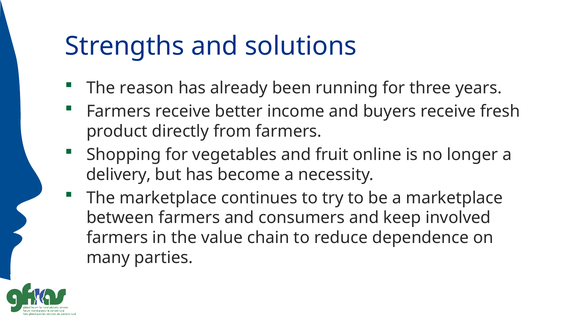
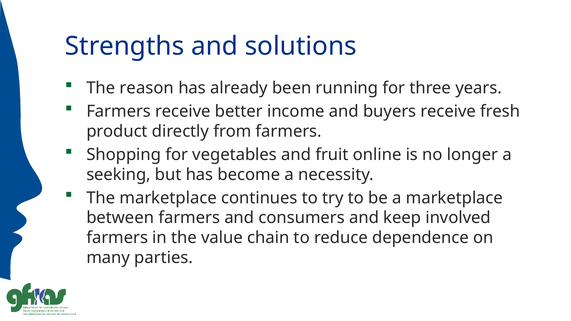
delivery: delivery -> seeking
